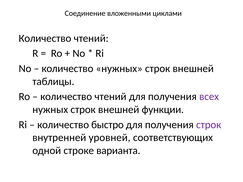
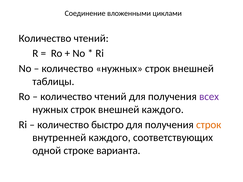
внешней функции: функции -> каждого
строк at (209, 125) colour: purple -> orange
внутренней уровней: уровней -> каждого
